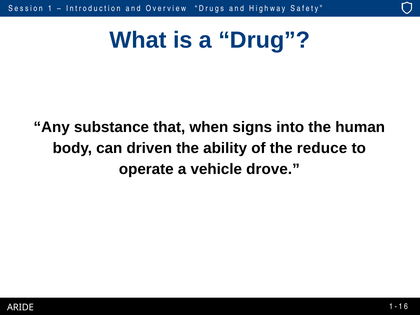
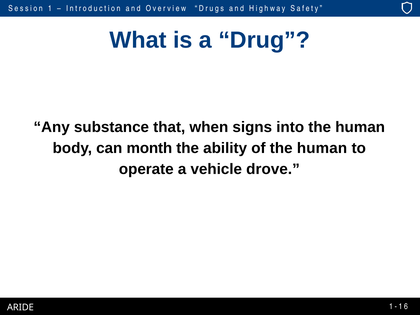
driven: driven -> month
of the reduce: reduce -> human
